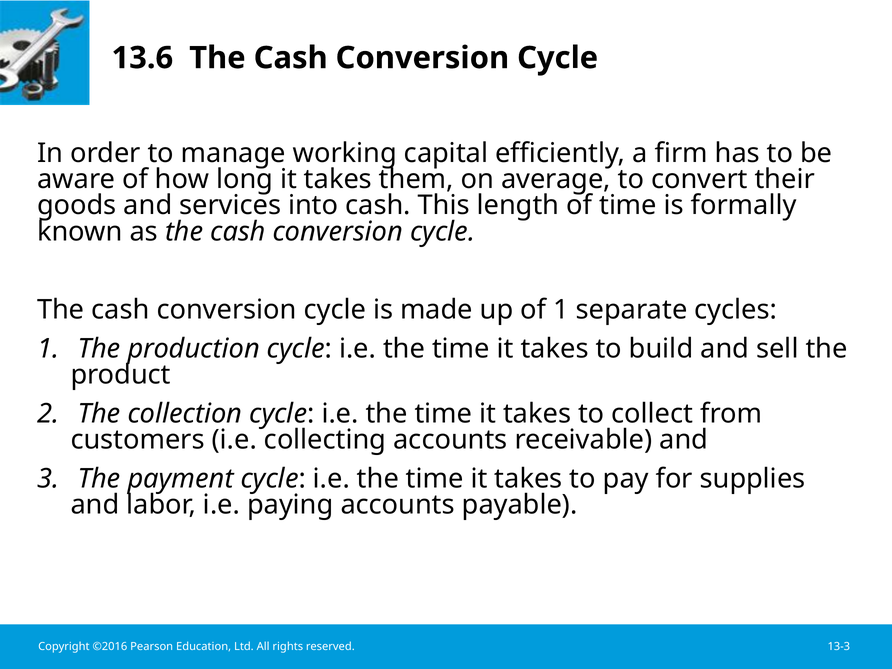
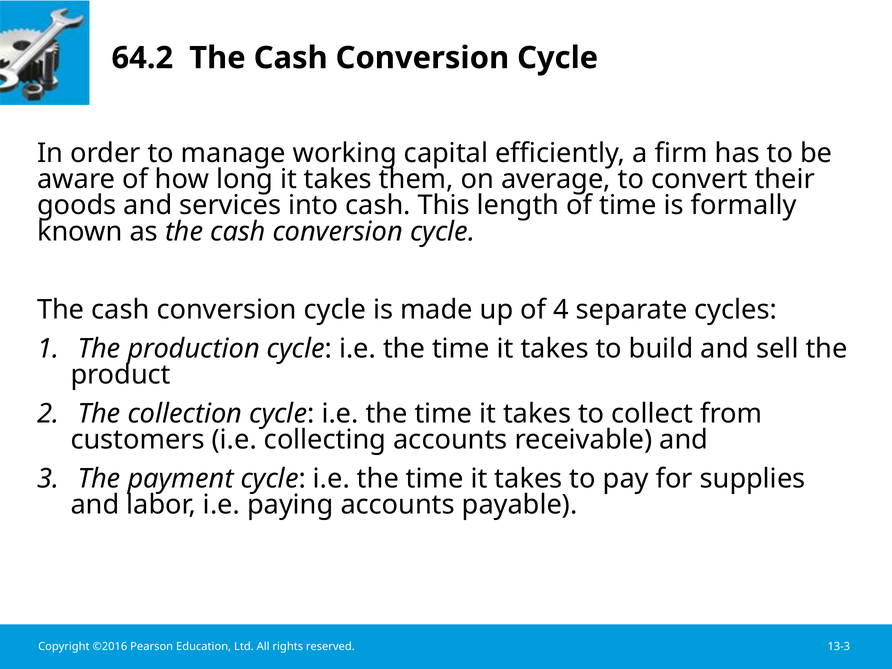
13.6: 13.6 -> 64.2
of 1: 1 -> 4
